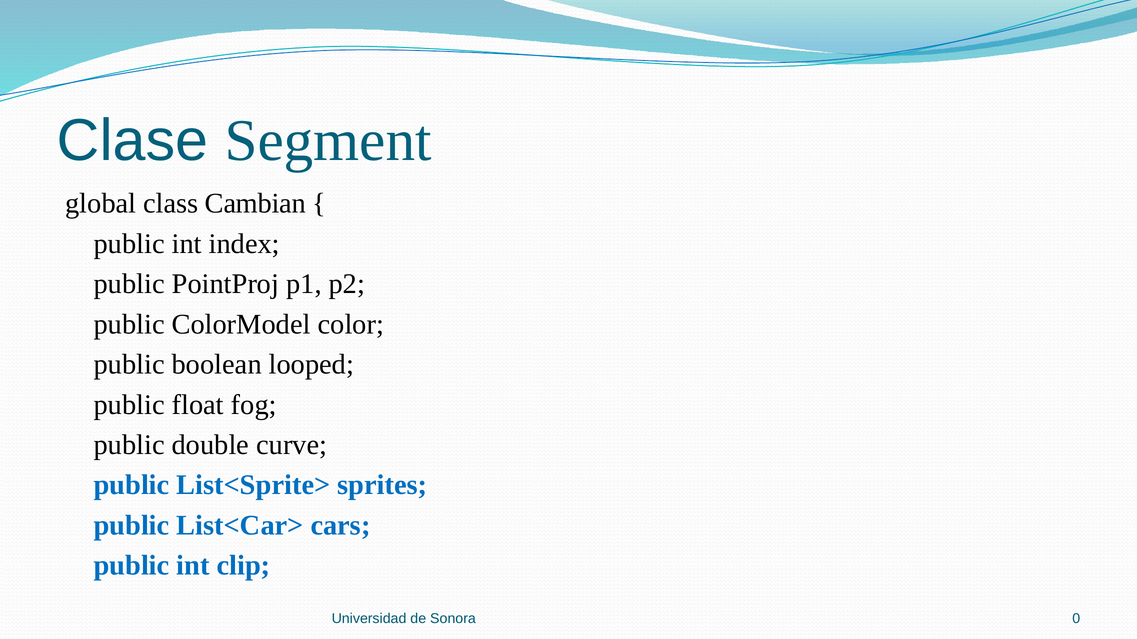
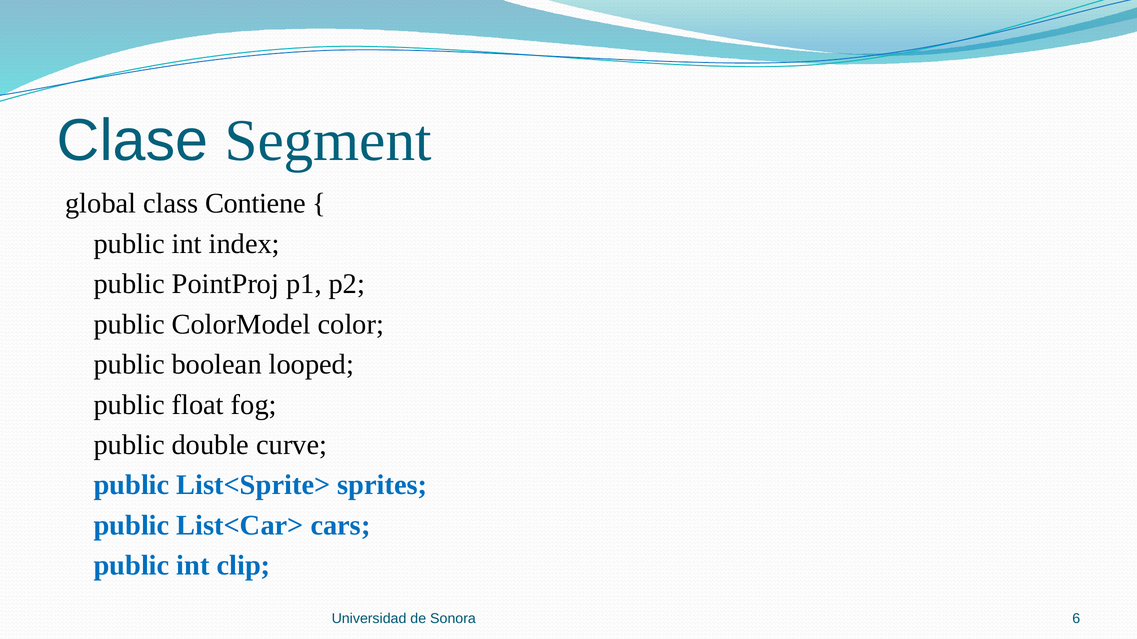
Cambian: Cambian -> Contiene
0: 0 -> 6
